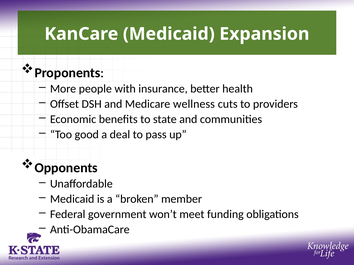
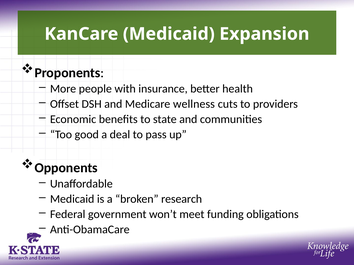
member: member -> research
